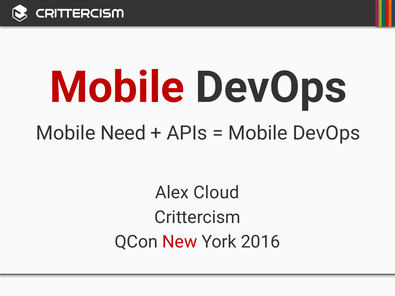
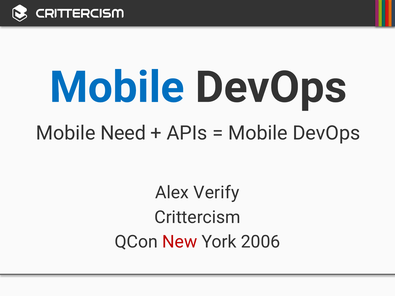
Mobile at (117, 88) colour: red -> blue
Cloud: Cloud -> Verify
2016: 2016 -> 2006
